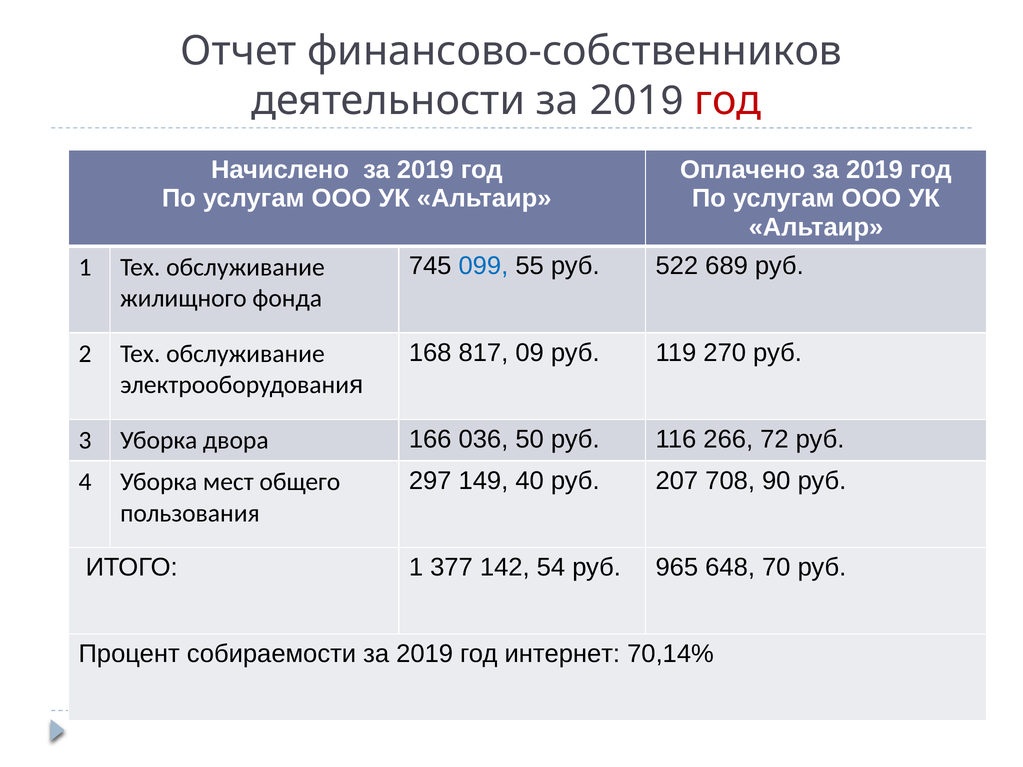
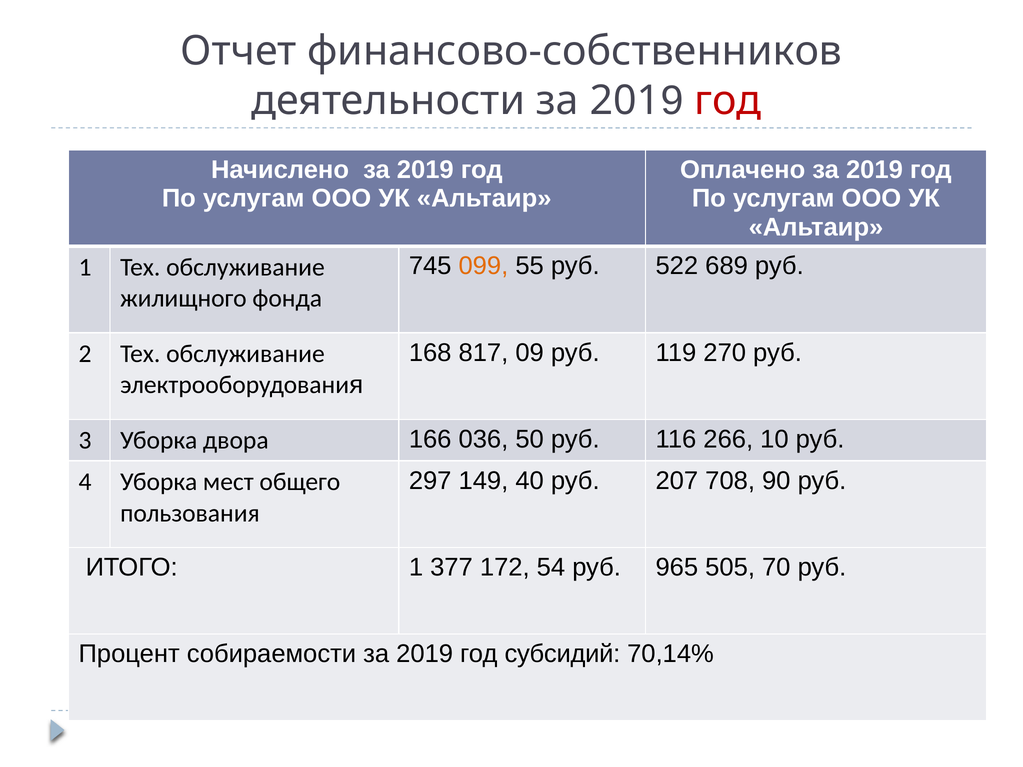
099 colour: blue -> orange
72: 72 -> 10
142: 142 -> 172
648: 648 -> 505
интернет: интернет -> субсидий
